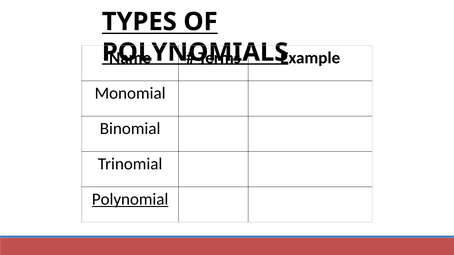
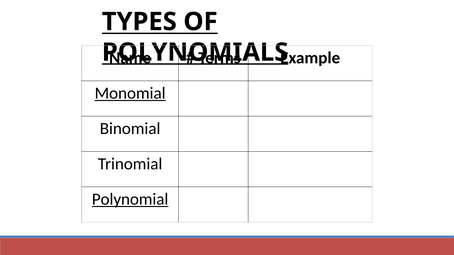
Monomial underline: none -> present
